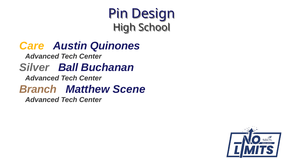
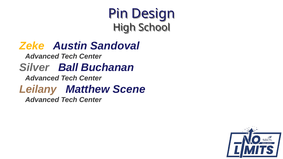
Care: Care -> Zeke
Quinones: Quinones -> Sandoval
Branch: Branch -> Leilany
